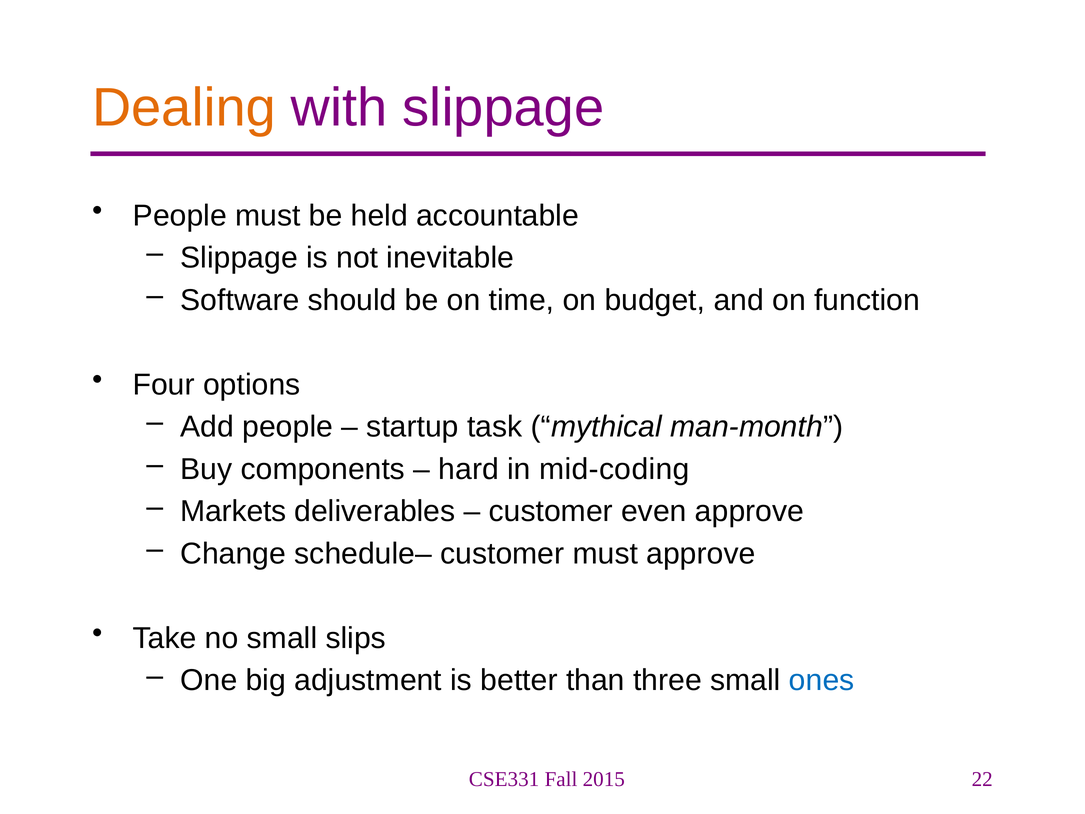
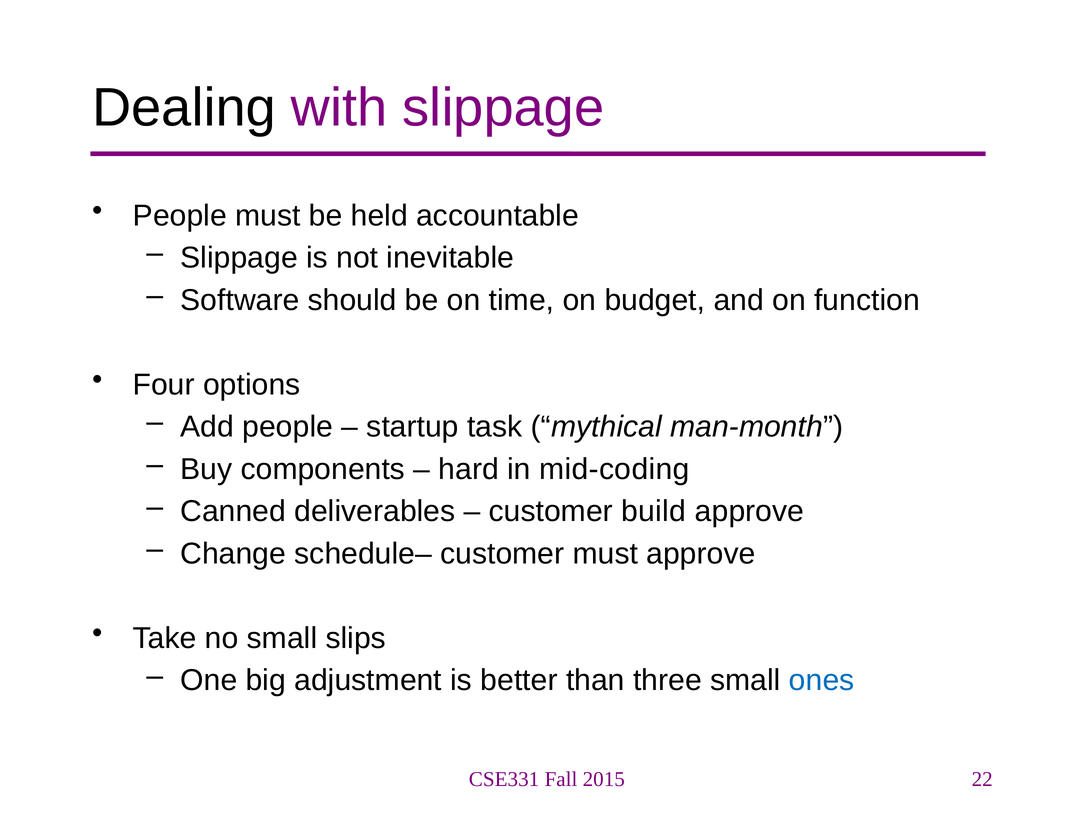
Dealing colour: orange -> black
Markets: Markets -> Canned
even: even -> build
